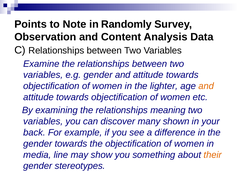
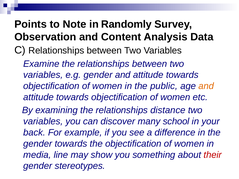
lighter: lighter -> public
meaning: meaning -> distance
shown: shown -> school
their colour: orange -> red
